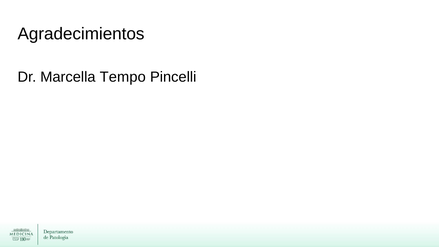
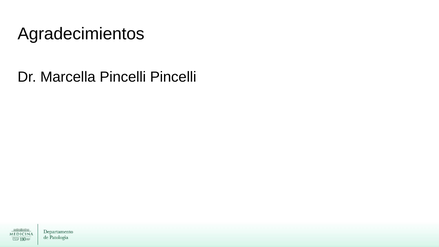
Marcella Tempo: Tempo -> Pincelli
